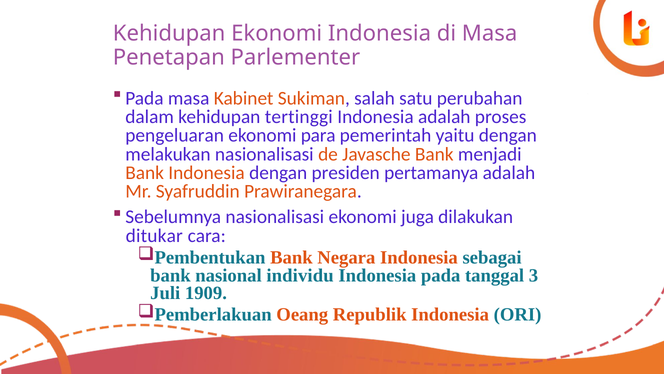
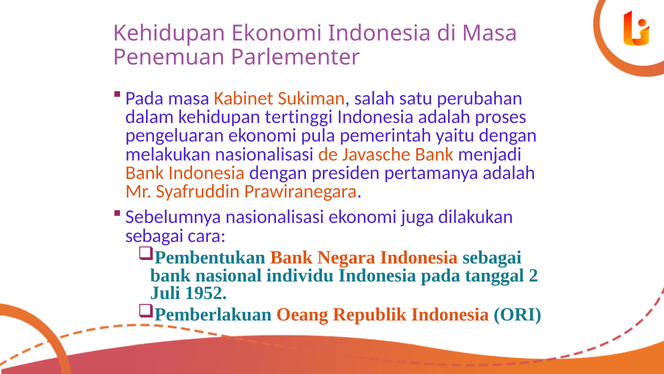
Penetapan: Penetapan -> Penemuan
para: para -> pula
ditukar at (154, 235): ditukar -> sebagai
3: 3 -> 2
1909: 1909 -> 1952
